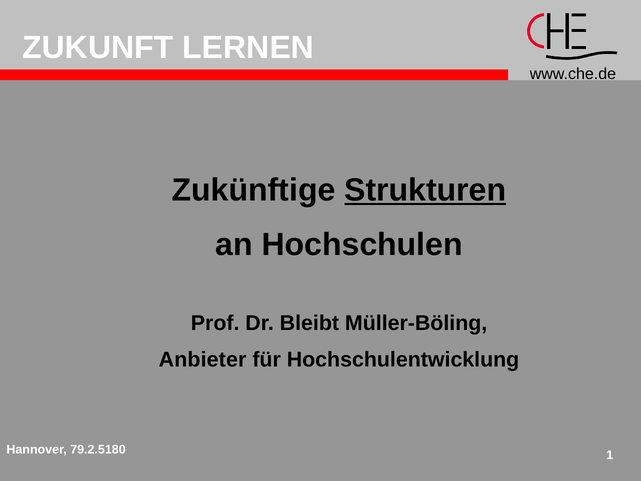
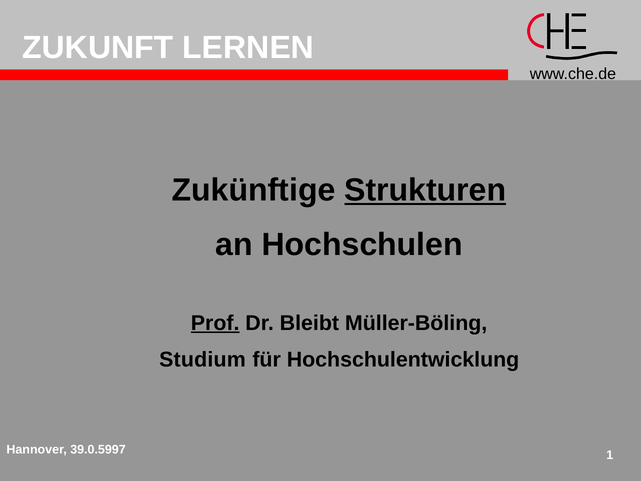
Prof underline: none -> present
Anbieter: Anbieter -> Studium
79.2.5180: 79.2.5180 -> 39.0.5997
